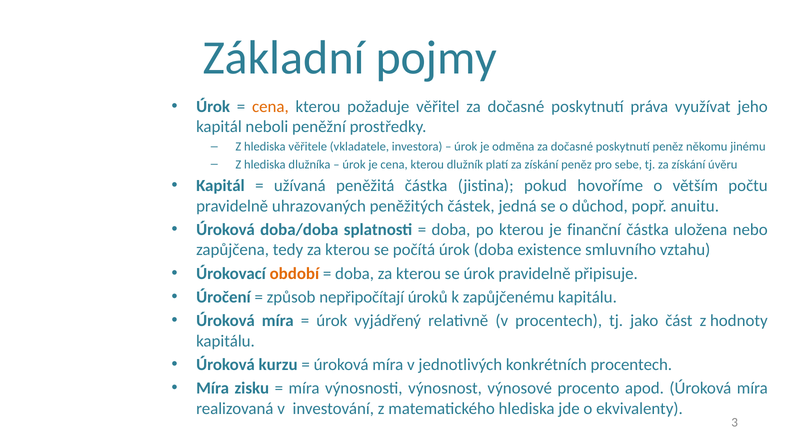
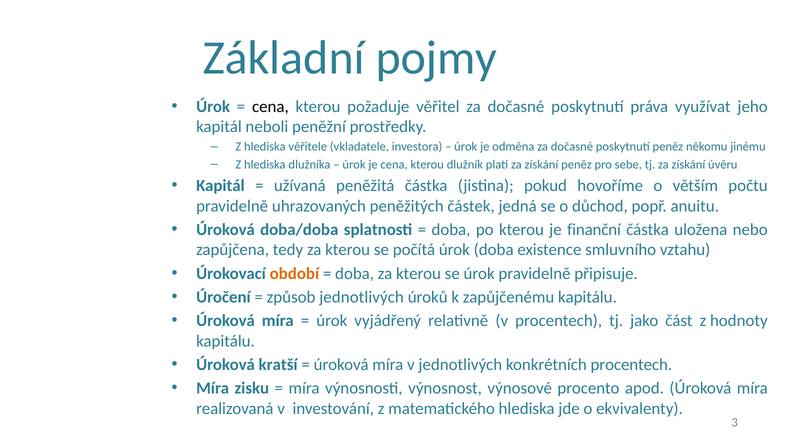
cena at (270, 107) colour: orange -> black
způsob nepřipočítají: nepřipočítají -> jednotlivých
kurzu: kurzu -> kratší
